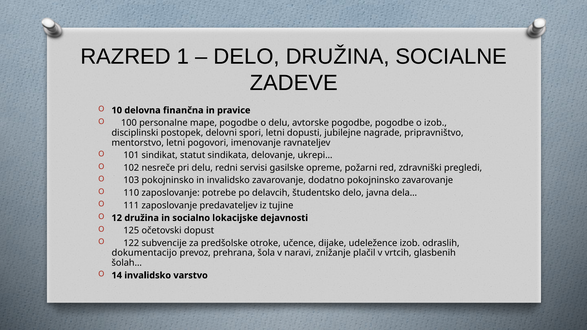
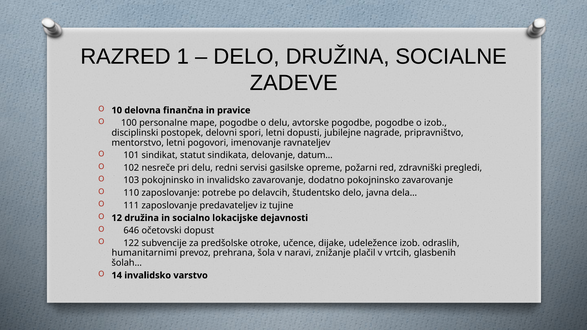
ukrepi…: ukrepi… -> datum…
125: 125 -> 646
dokumentacijo: dokumentacijo -> humanitarnimi
